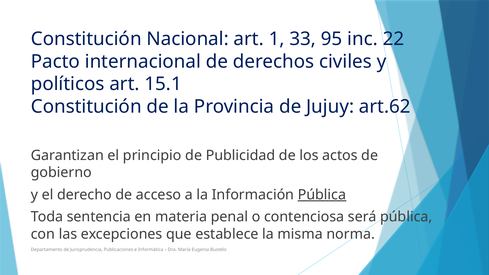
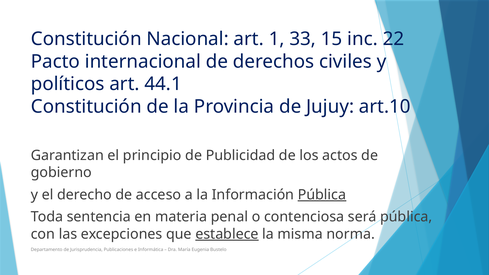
95: 95 -> 15
15.1: 15.1 -> 44.1
art.62: art.62 -> art.10
establece underline: none -> present
